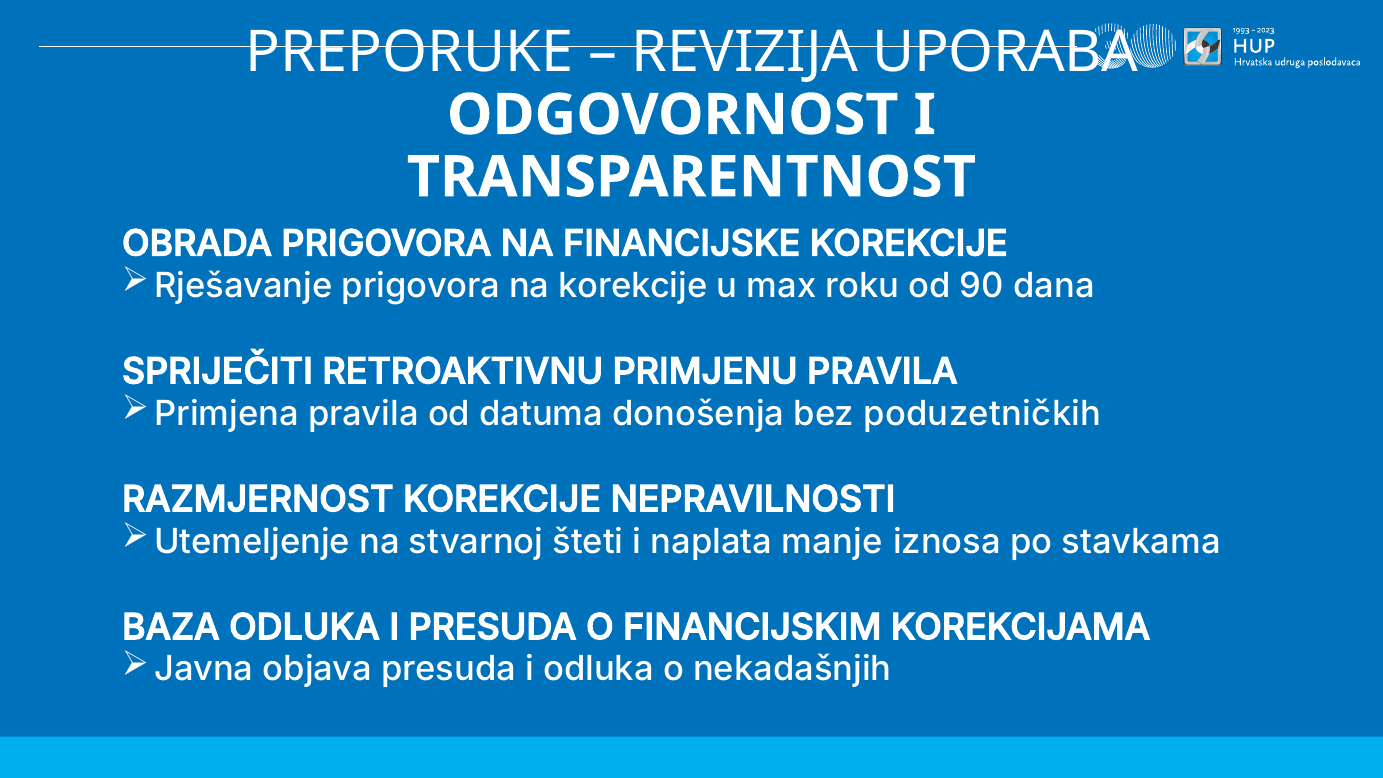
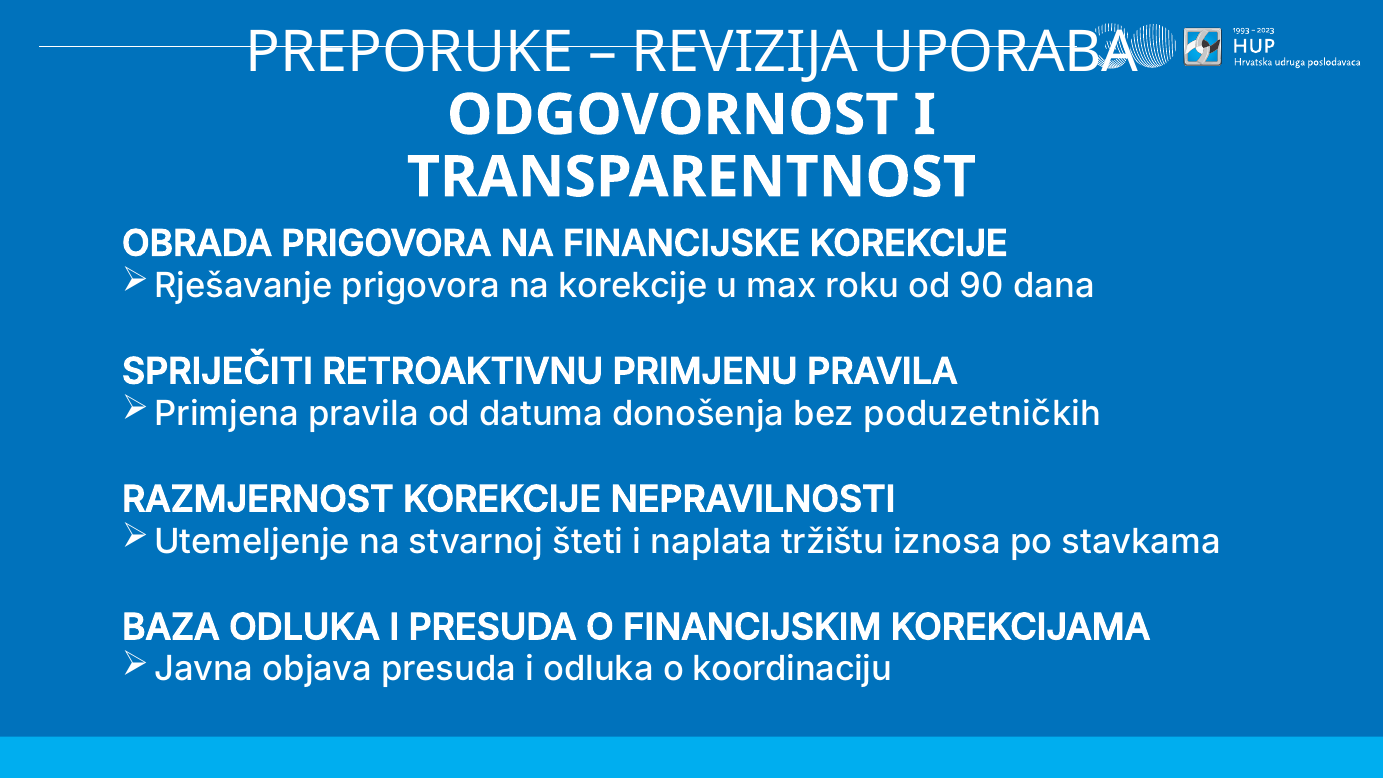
manje: manje -> tržištu
nekadašnjih: nekadašnjih -> koordinaciju
